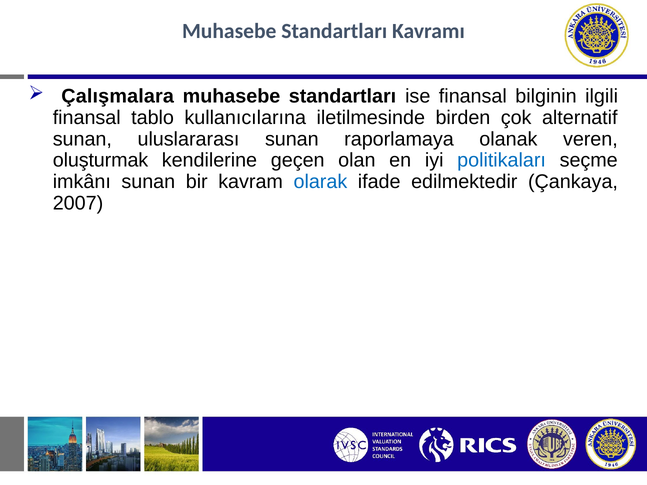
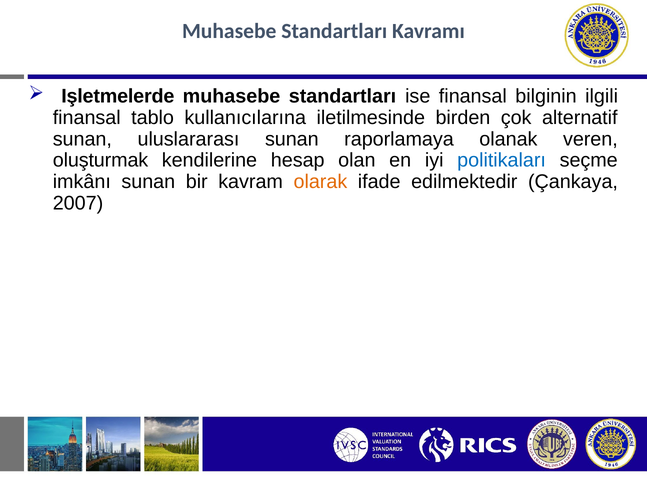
Çalışmalara: Çalışmalara -> Işletmelerde
geçen: geçen -> hesap
olarak colour: blue -> orange
